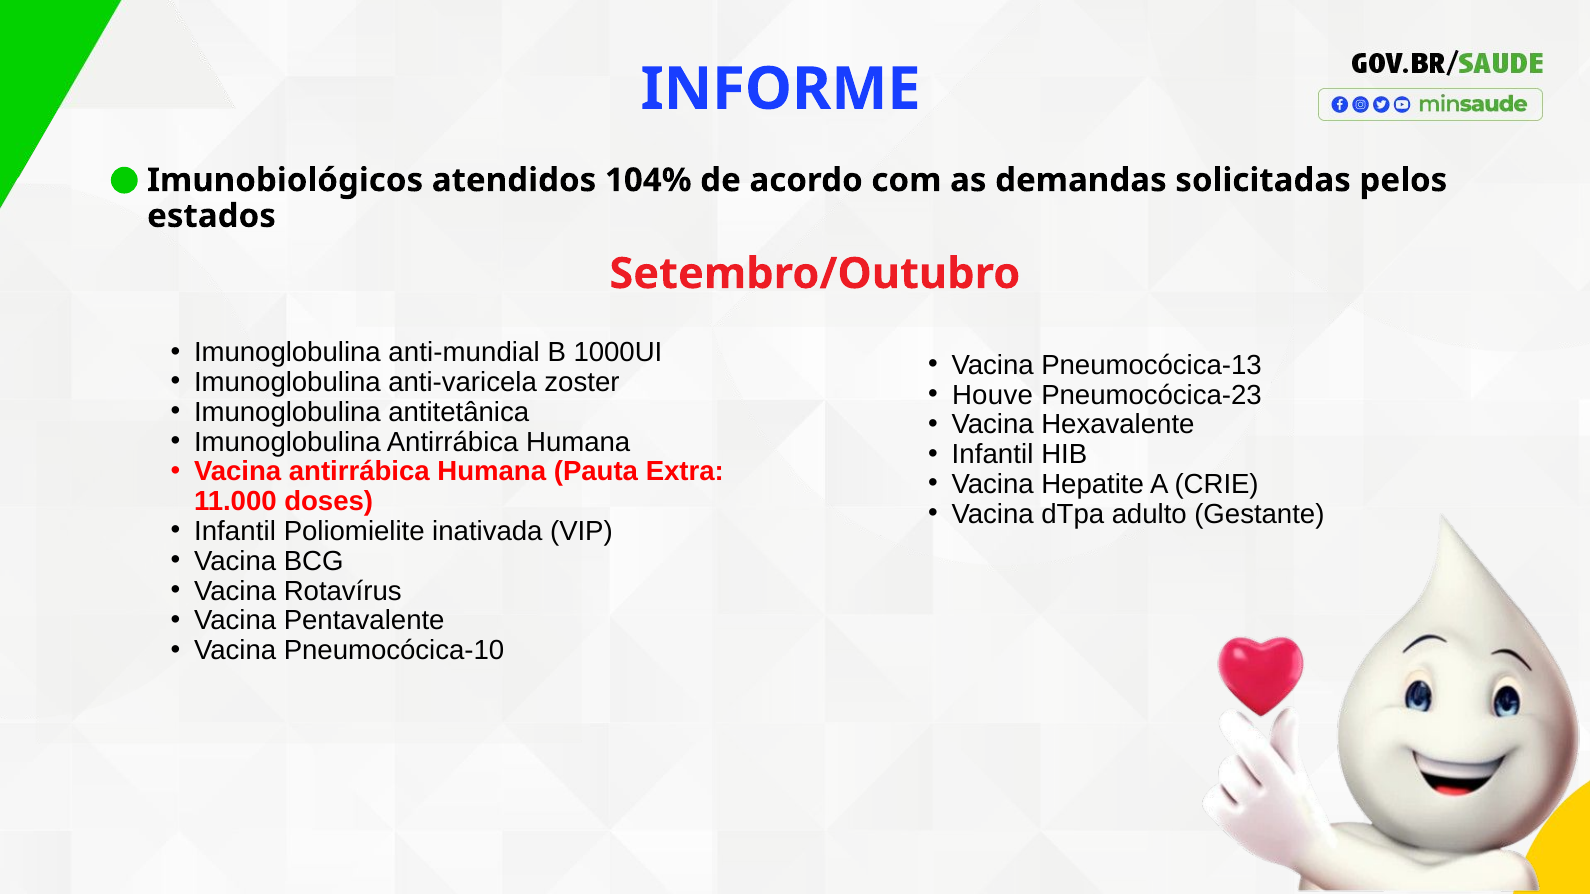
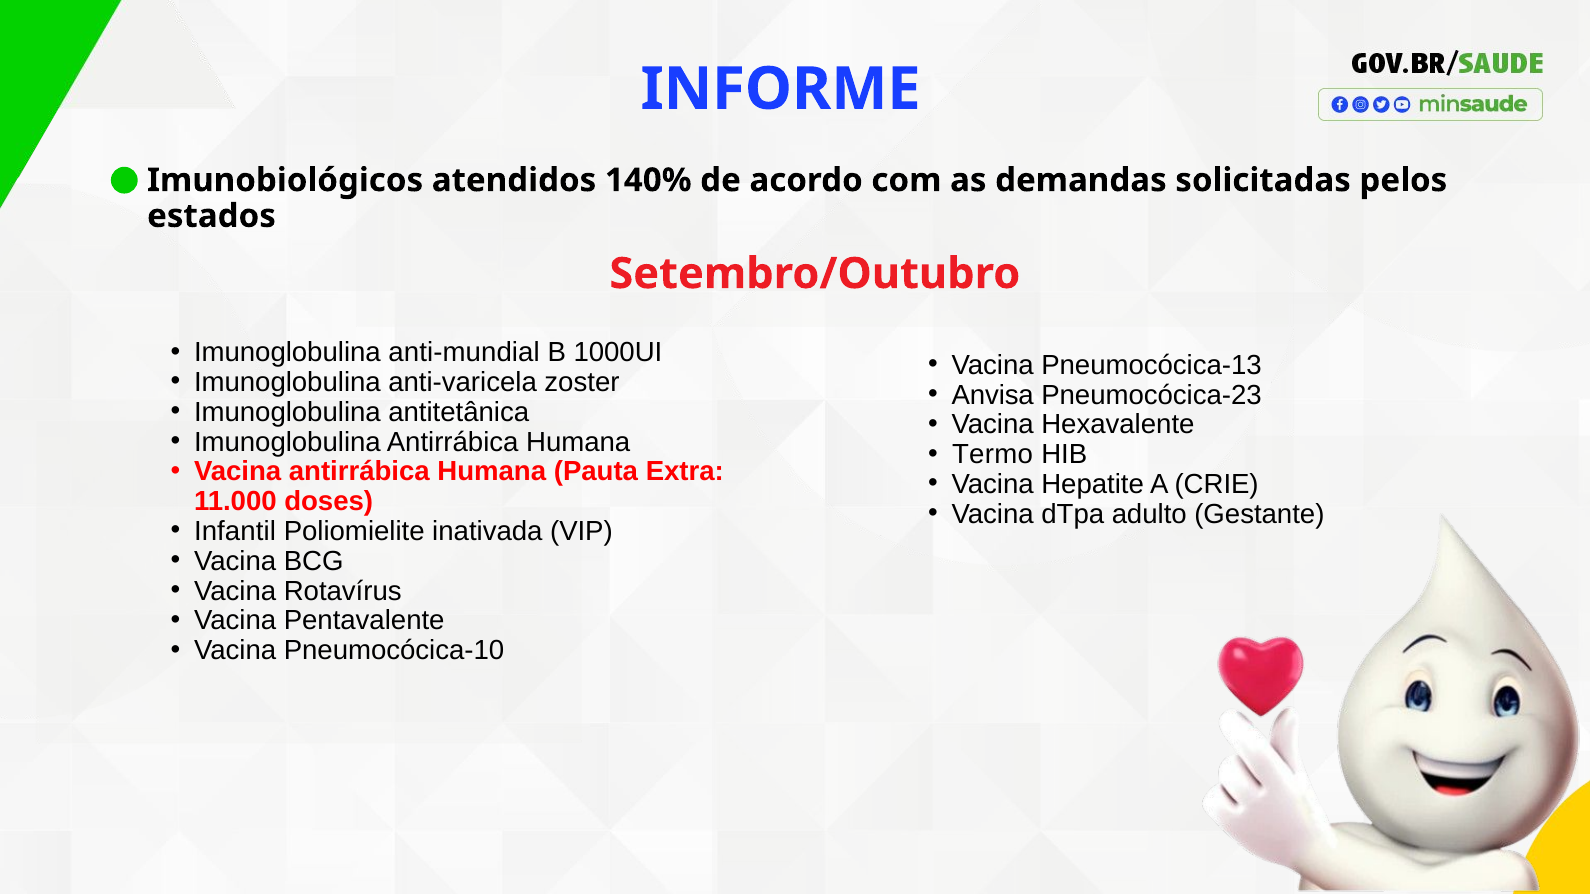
104%: 104% -> 140%
Houve: Houve -> Anvisa
Infantil at (993, 455): Infantil -> Termo
